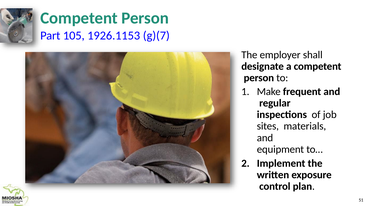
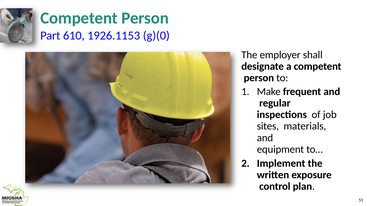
105: 105 -> 610
g)(7: g)(7 -> g)(0
